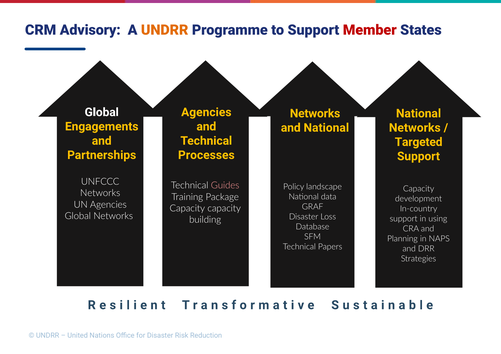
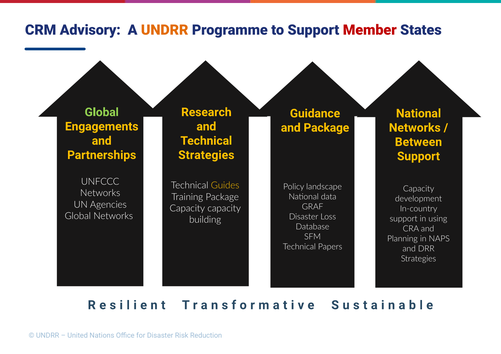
Global at (102, 112) colour: white -> light green
Agencies at (206, 112): Agencies -> Research
Networks at (315, 114): Networks -> Guidance
and National: National -> Package
Targeted: Targeted -> Between
Processes at (206, 155): Processes -> Strategies
Guides colour: pink -> yellow
